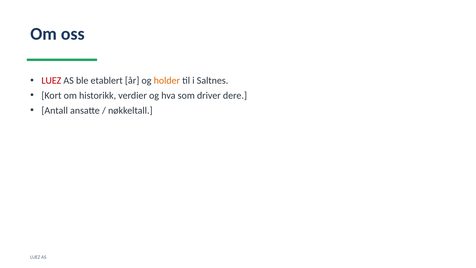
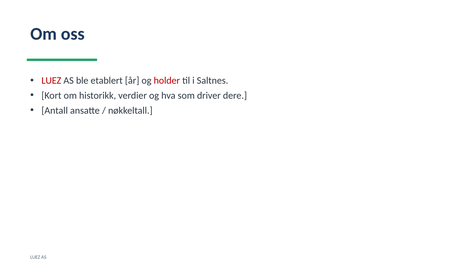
holder colour: orange -> red
